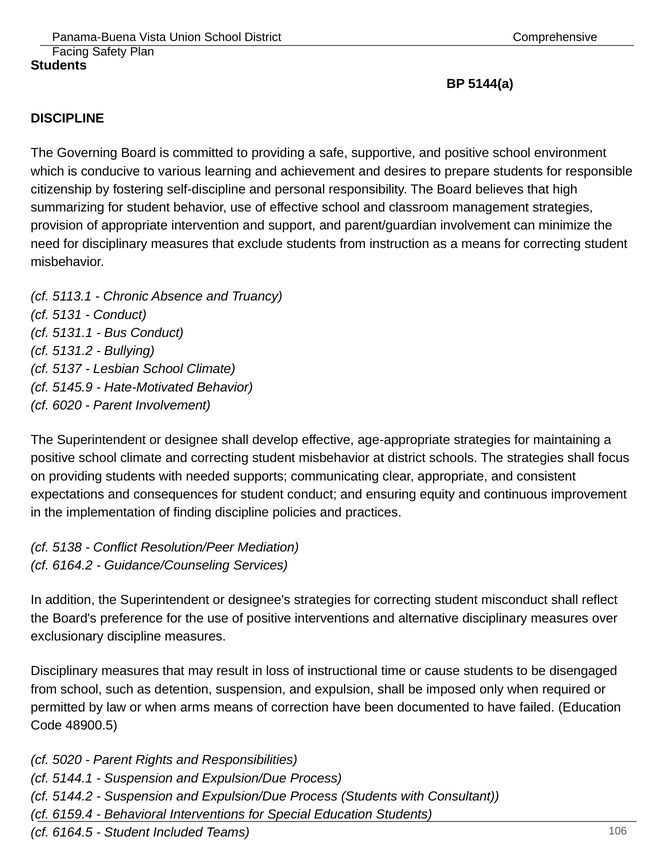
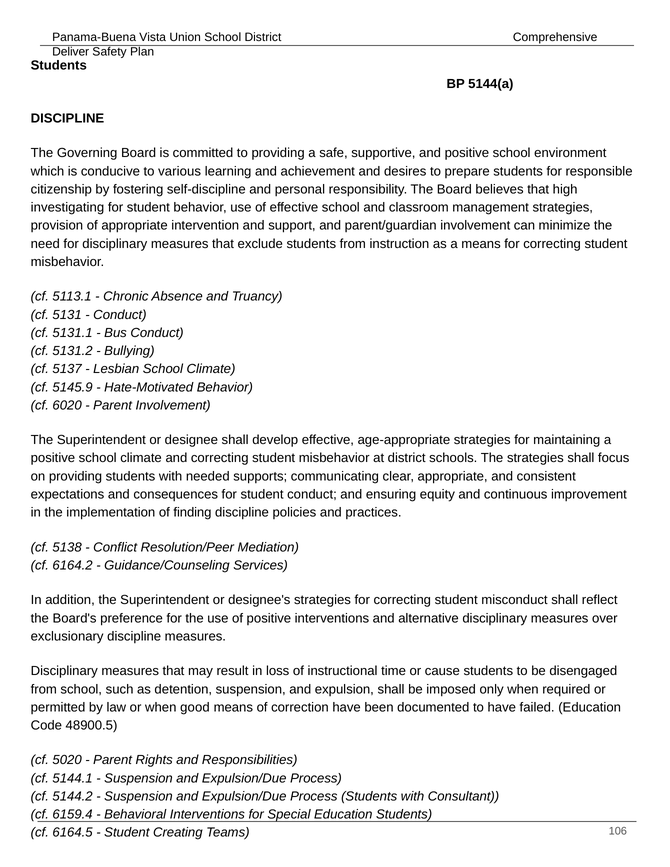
Facing: Facing -> Deliver
summarizing: summarizing -> investigating
arms: arms -> good
Included: Included -> Creating
